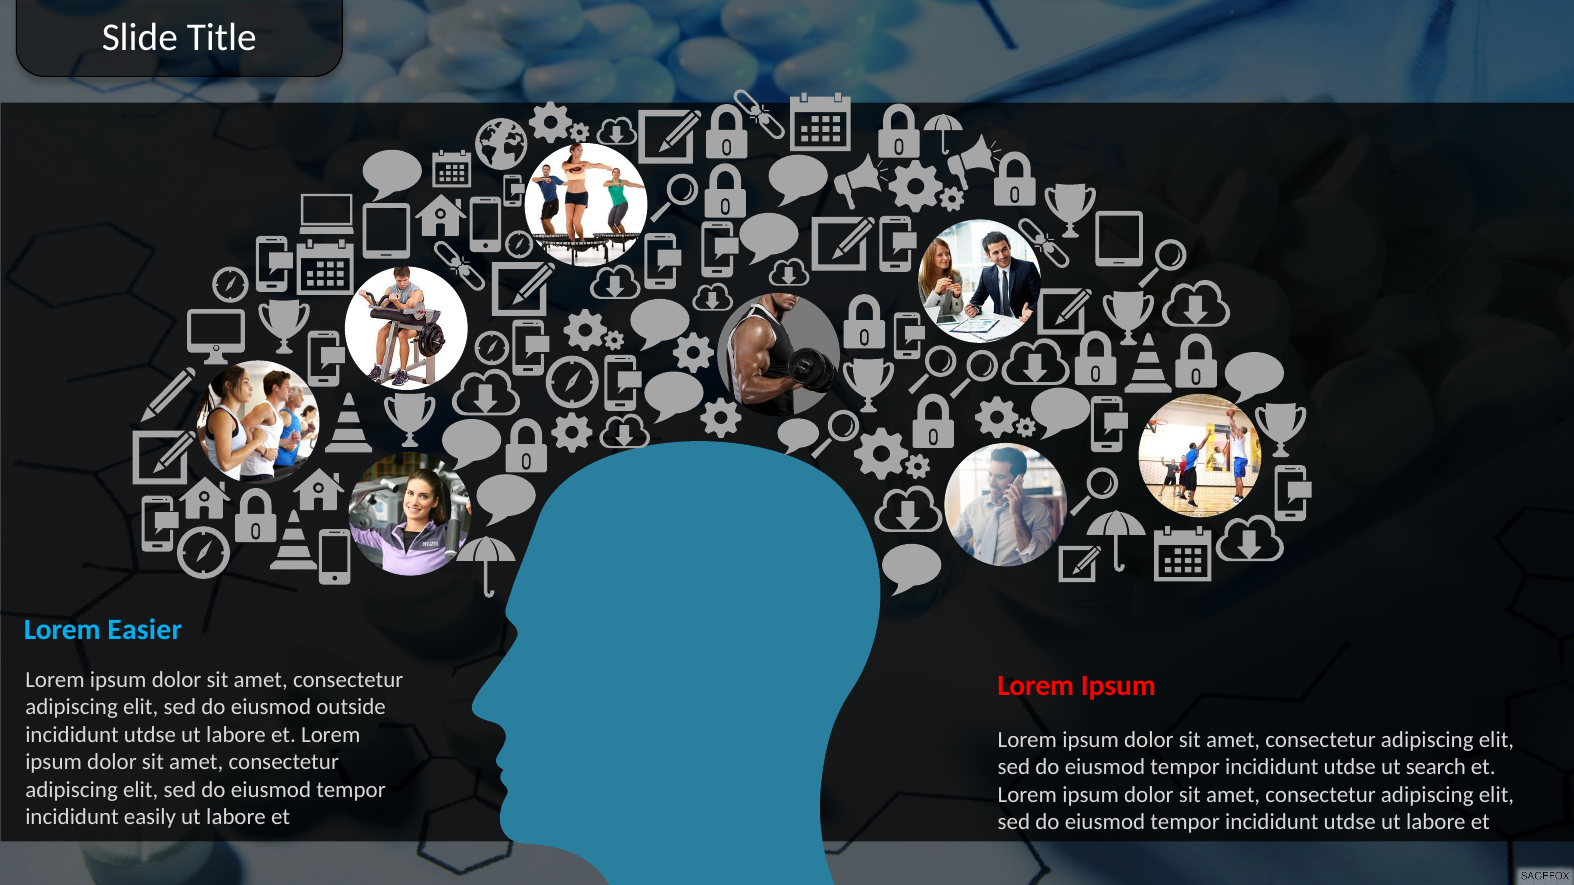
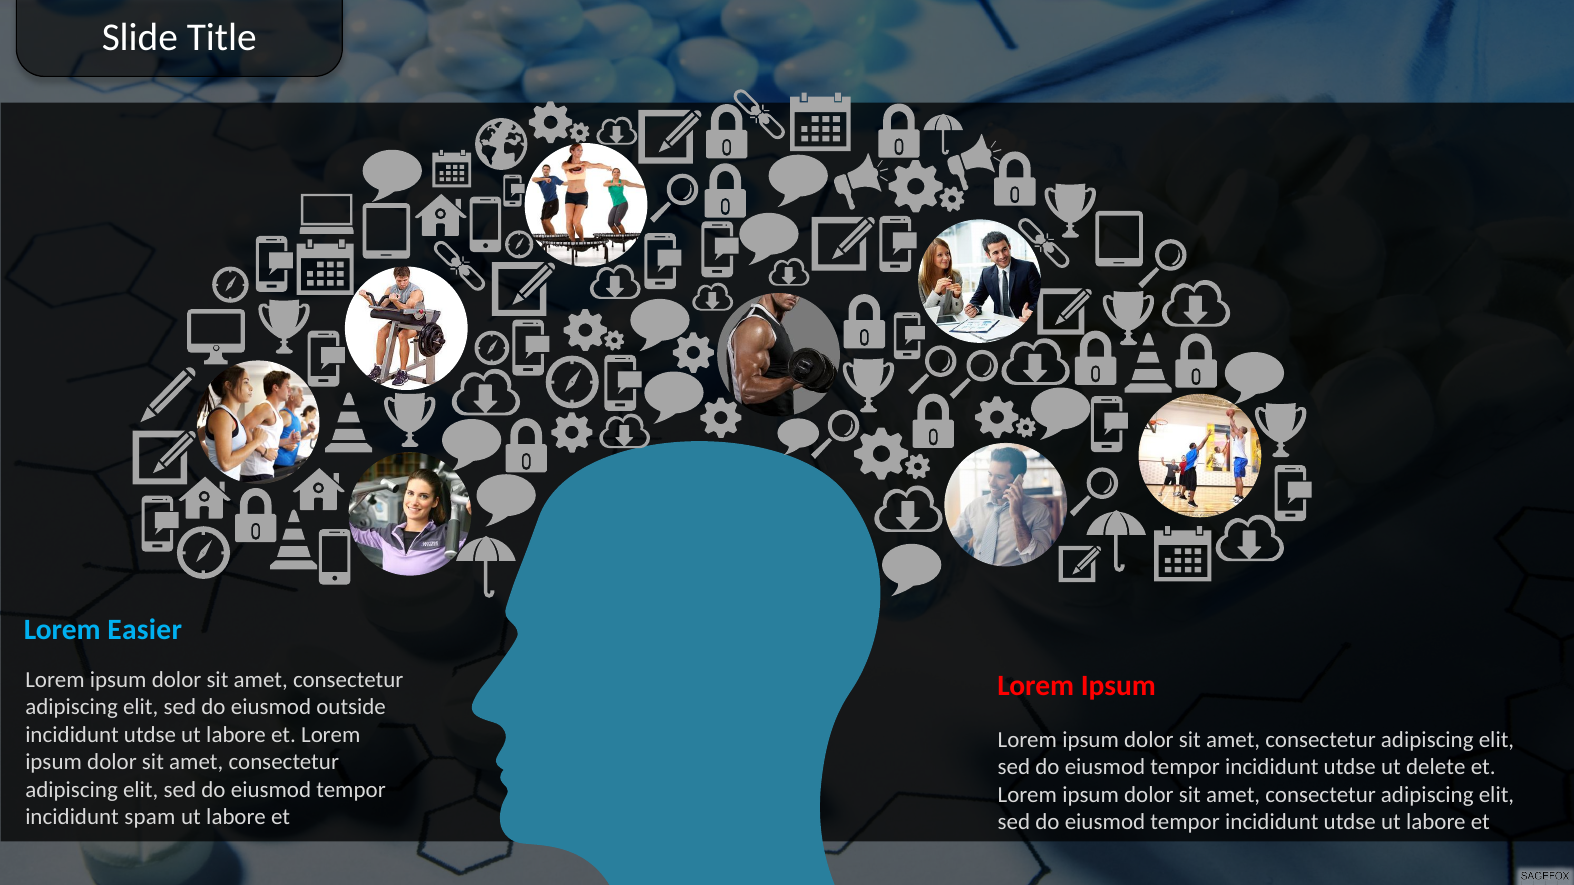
search: search -> delete
easily: easily -> spam
